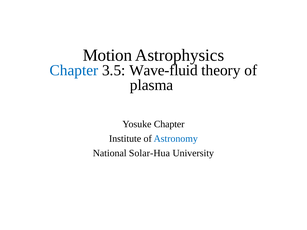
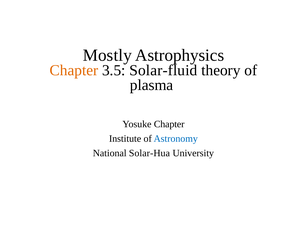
Motion: Motion -> Mostly
Chapter at (74, 70) colour: blue -> orange
Wave-fluid: Wave-fluid -> Solar-fluid
